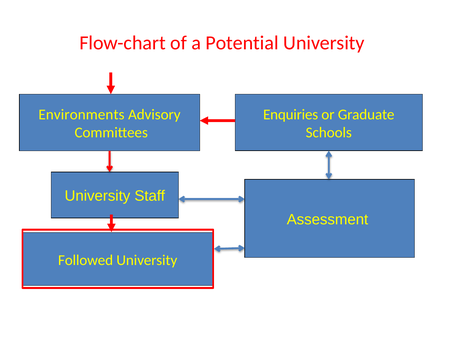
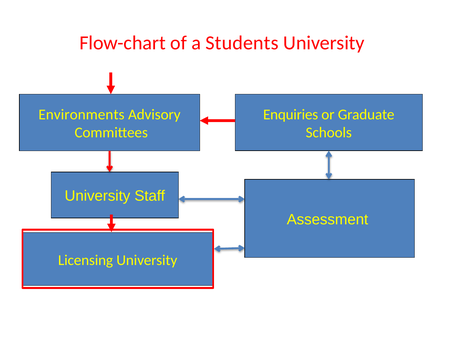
Potential: Potential -> Students
Followed: Followed -> Licensing
